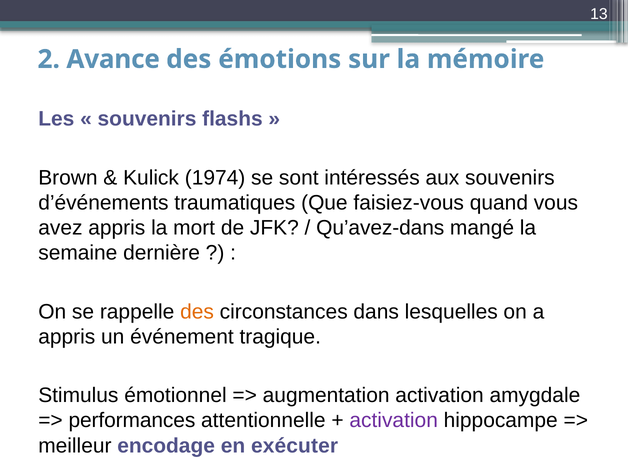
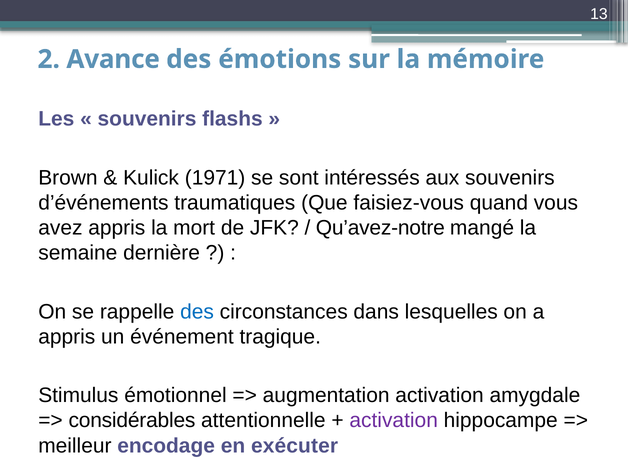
1974: 1974 -> 1971
Qu’avez-dans: Qu’avez-dans -> Qu’avez-notre
des at (197, 312) colour: orange -> blue
performances: performances -> considérables
